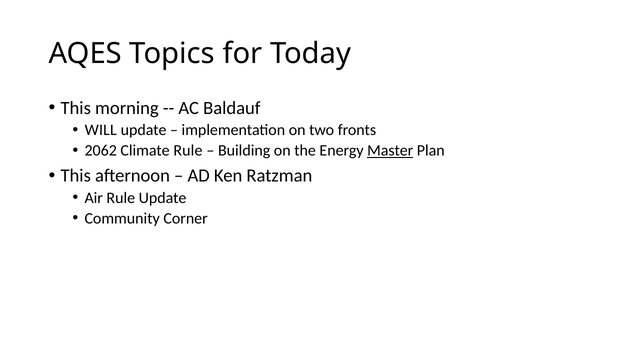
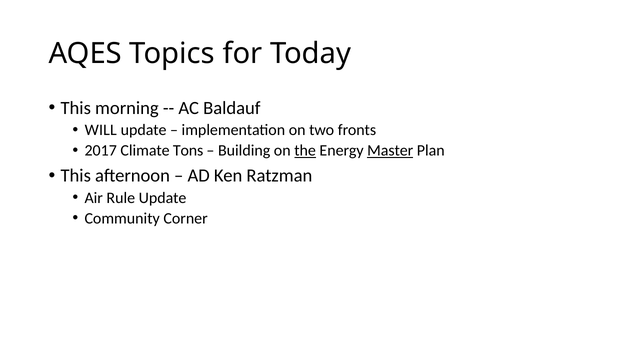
2062: 2062 -> 2017
Climate Rule: Rule -> Tons
the underline: none -> present
